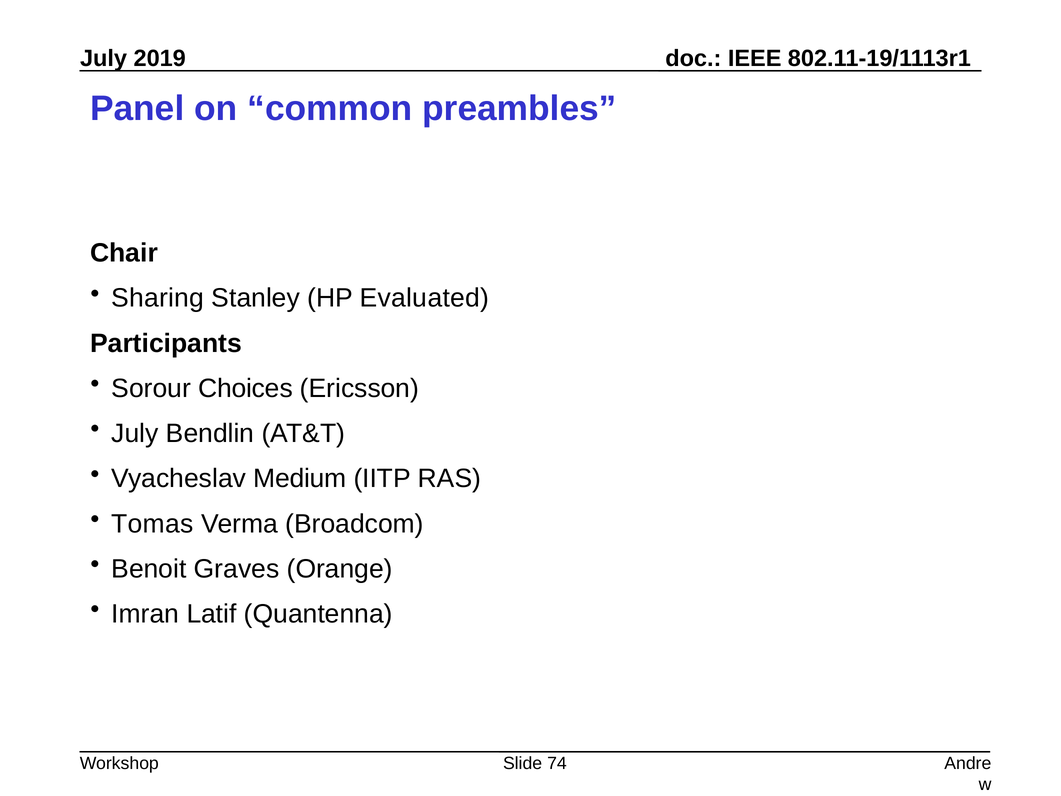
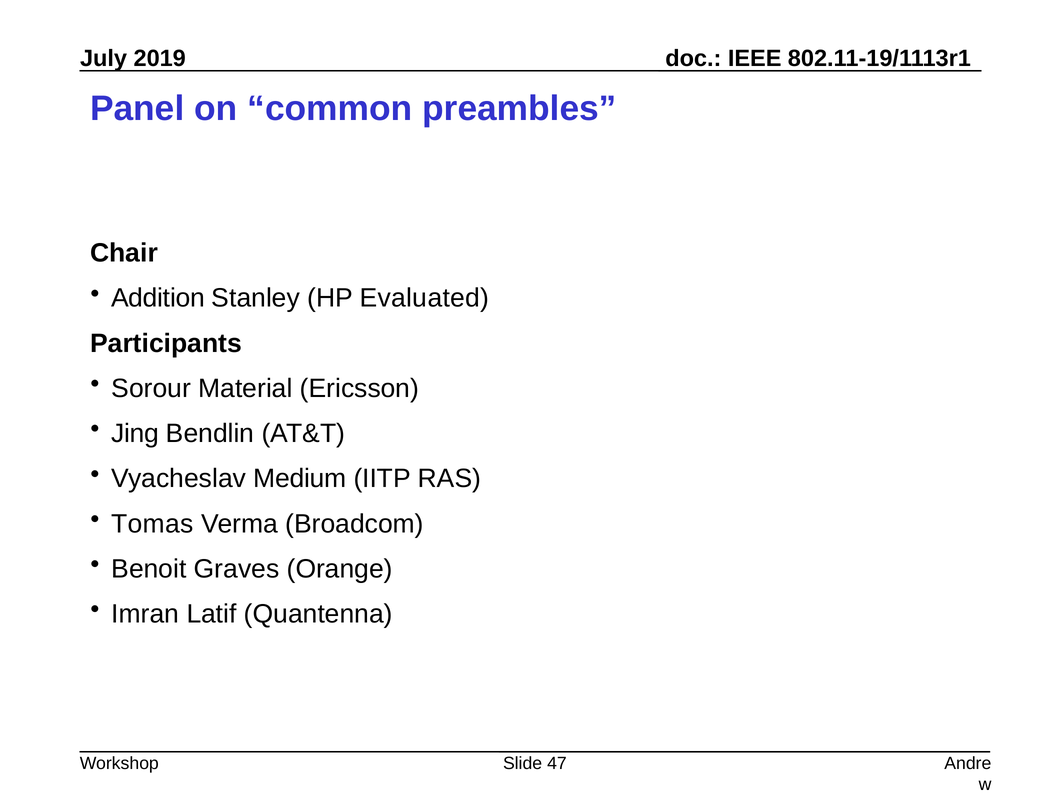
Sharing: Sharing -> Addition
Choices: Choices -> Material
July at (135, 433): July -> Jing
74: 74 -> 47
